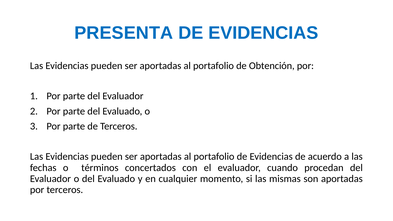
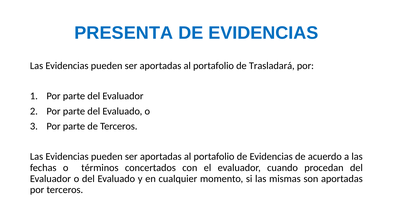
Obtención: Obtención -> Trasladará
